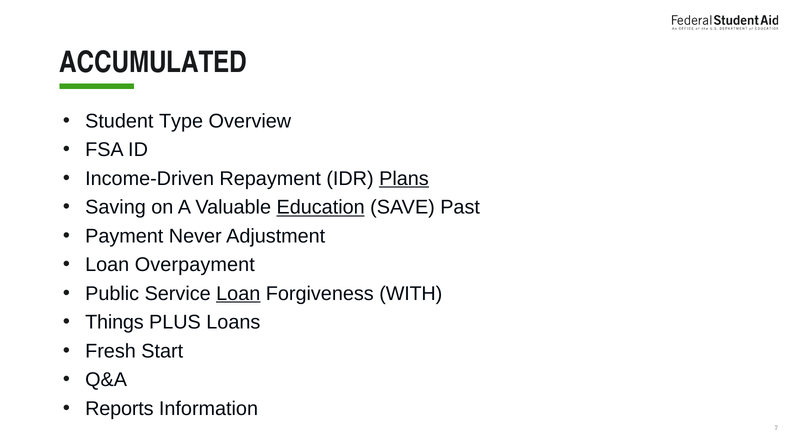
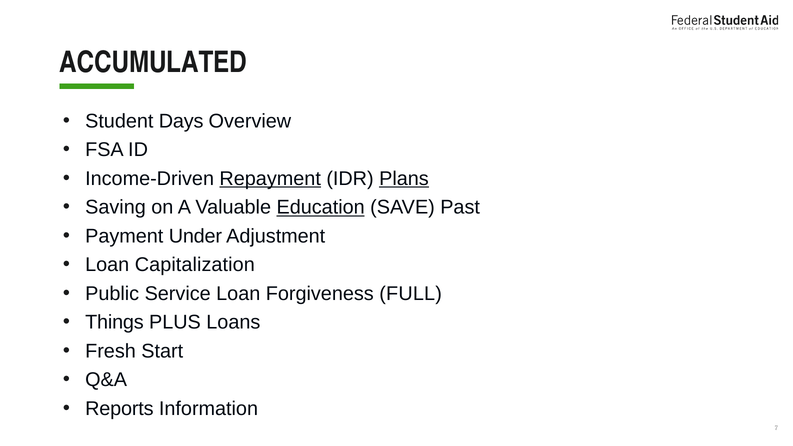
Type: Type -> Days
Repayment underline: none -> present
Never: Never -> Under
Overpayment: Overpayment -> Capitalization
Loan at (238, 294) underline: present -> none
WITH: WITH -> FULL
